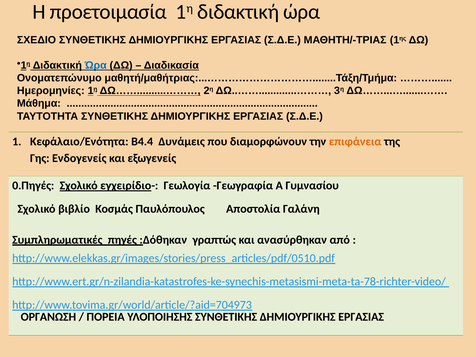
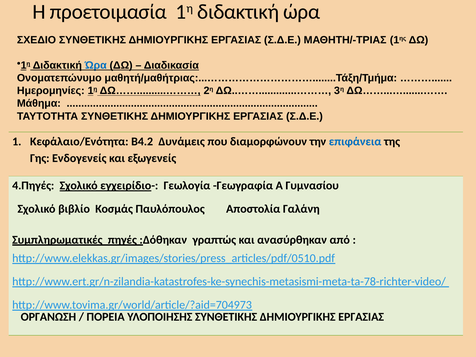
Β4.4: Β4.4 -> Β4.2
επιφάνεια colour: orange -> blue
0.Πηγές: 0.Πηγές -> 4.Πηγές
